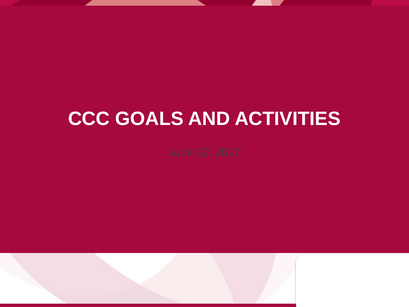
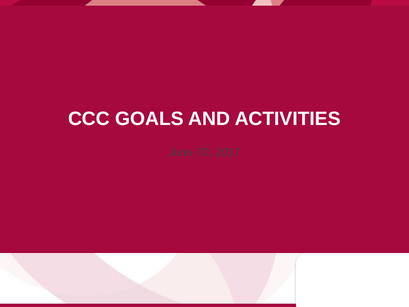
22: 22 -> 70
